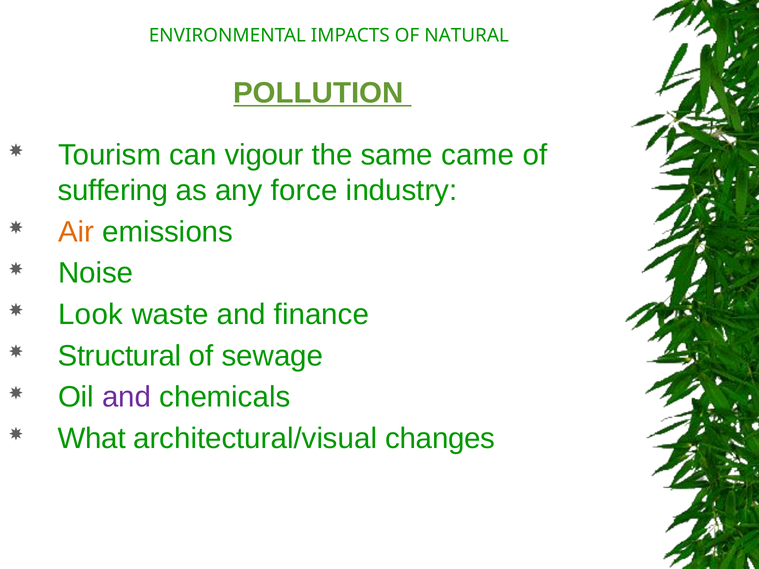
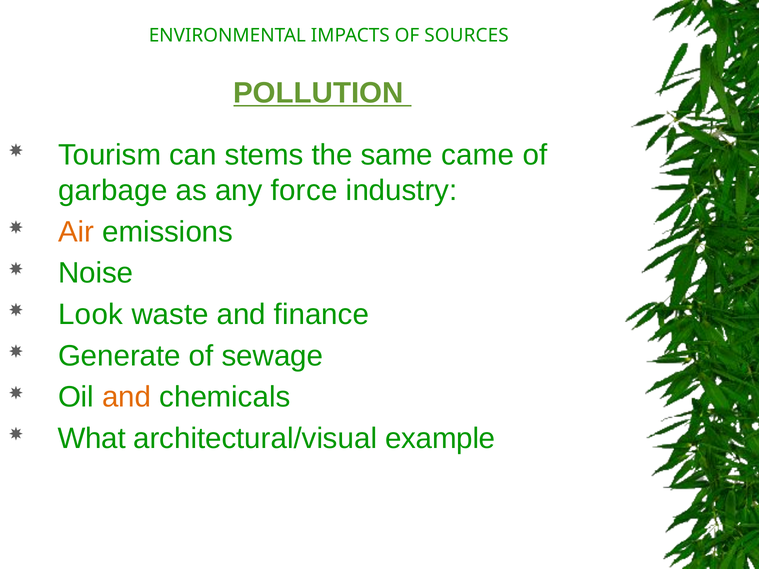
NATURAL: NATURAL -> SOURCES
vigour: vigour -> stems
suffering: suffering -> garbage
Structural: Structural -> Generate
and at (127, 397) colour: purple -> orange
changes: changes -> example
